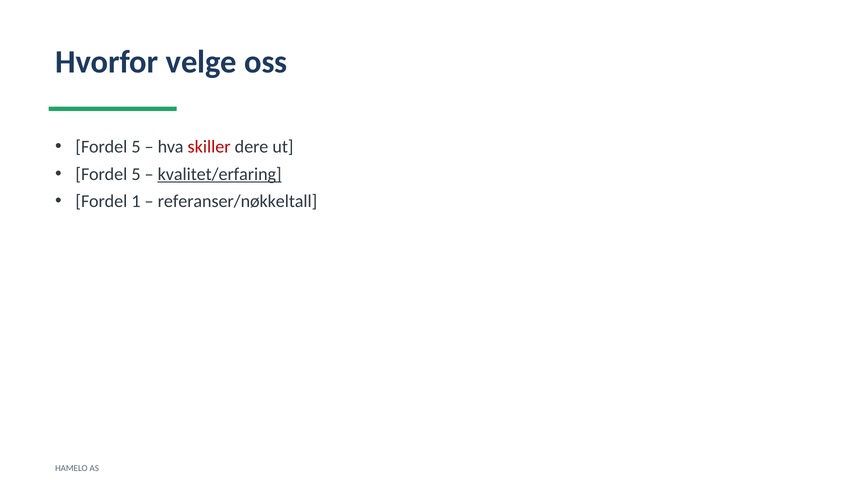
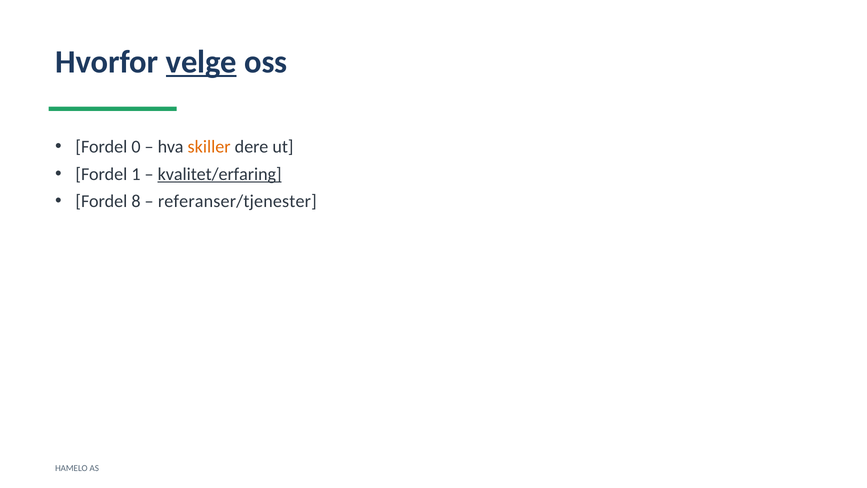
velge underline: none -> present
5 at (136, 147): 5 -> 0
skiller colour: red -> orange
5 at (136, 174): 5 -> 1
1: 1 -> 8
referanser/nøkkeltall: referanser/nøkkeltall -> referanser/tjenester
